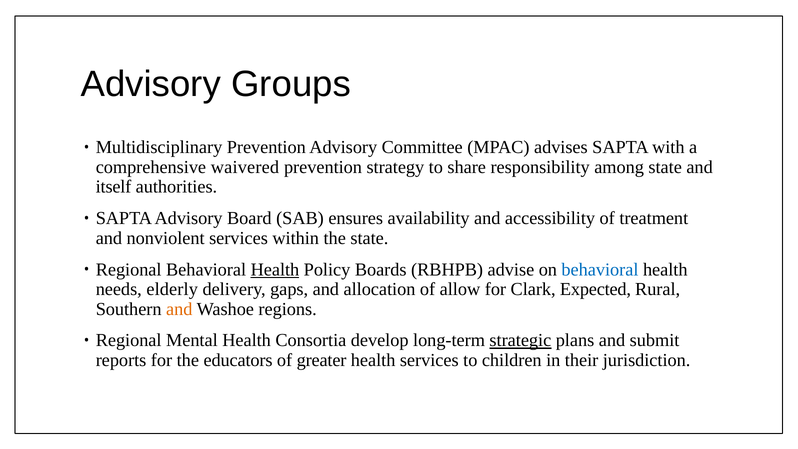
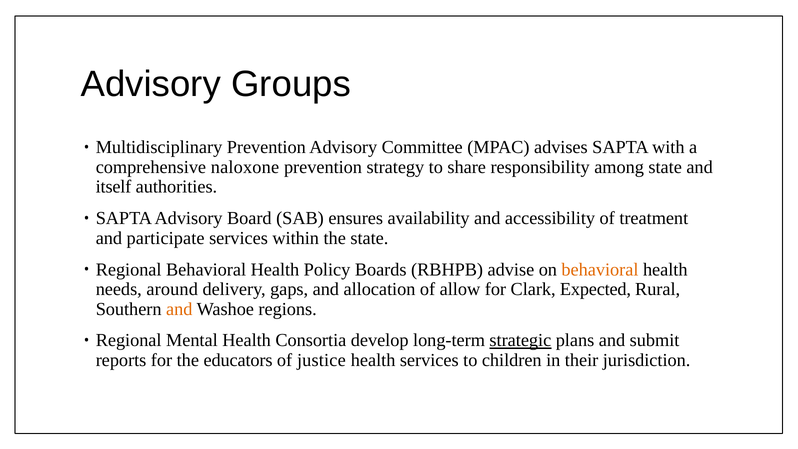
waivered: waivered -> naloxone
nonviolent: nonviolent -> participate
Health at (275, 269) underline: present -> none
behavioral at (600, 269) colour: blue -> orange
elderly: elderly -> around
greater: greater -> justice
